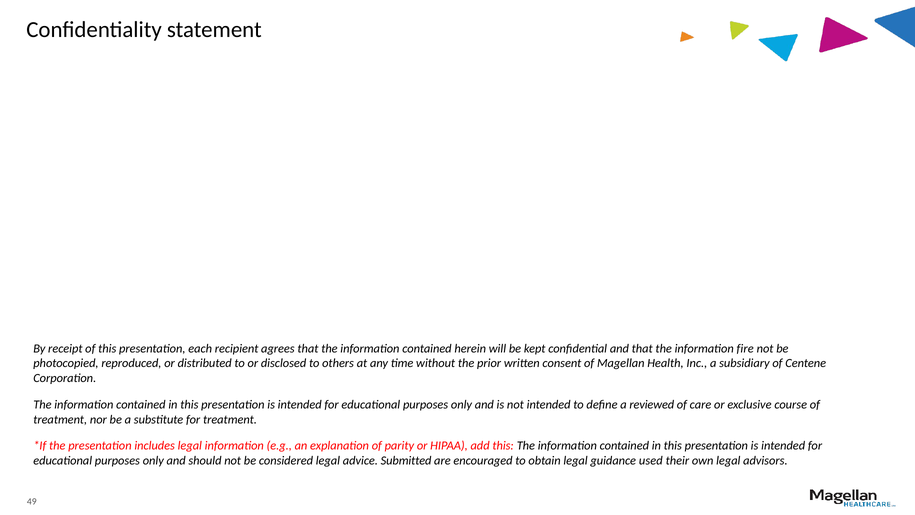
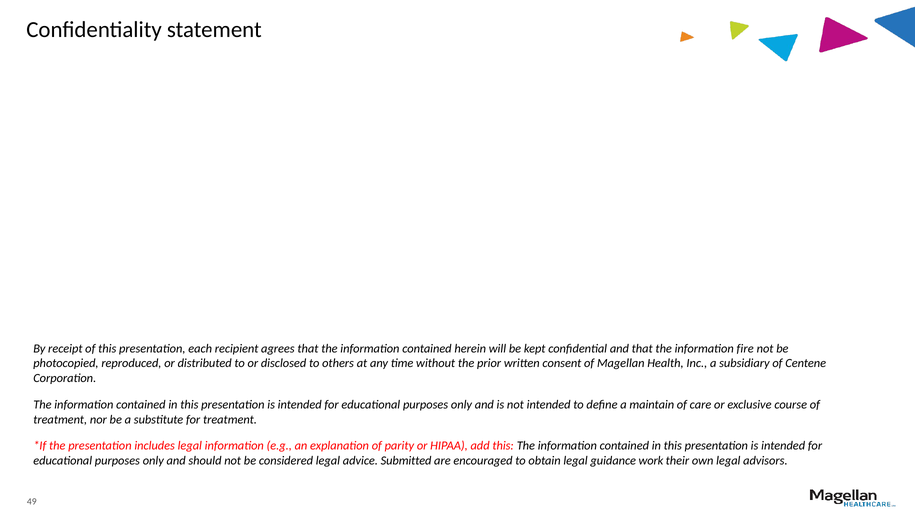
reviewed: reviewed -> maintain
used: used -> work
